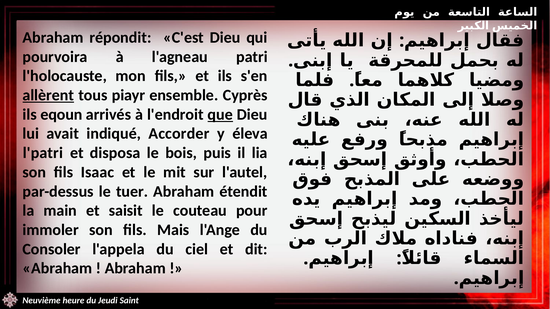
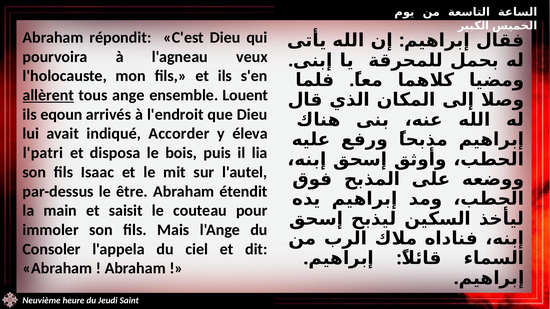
patri: patri -> veux
piayr: piayr -> ange
Cyprès: Cyprès -> Louent
que underline: present -> none
tuer: tuer -> être
